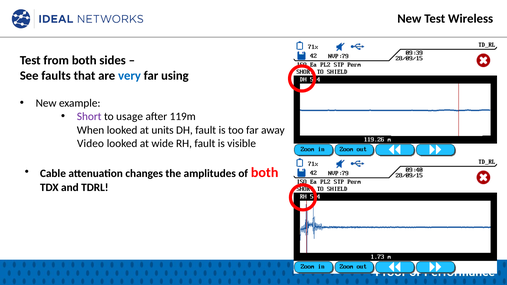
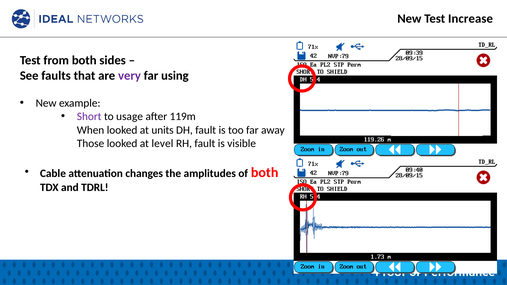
Wireless: Wireless -> Increase
very colour: blue -> purple
Video: Video -> Those
wide: wide -> level
